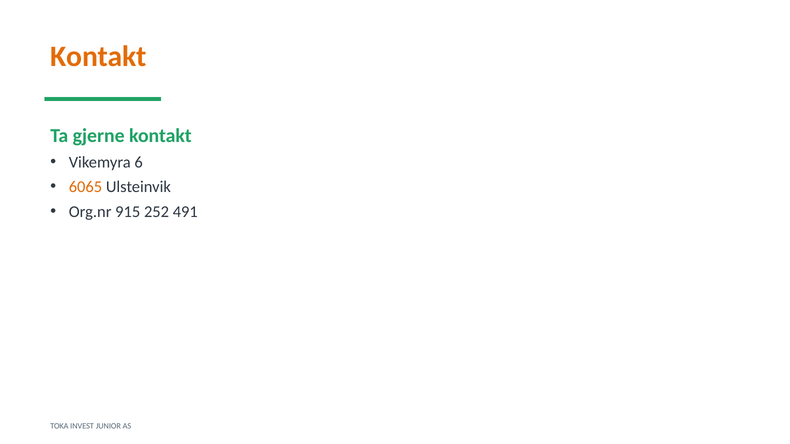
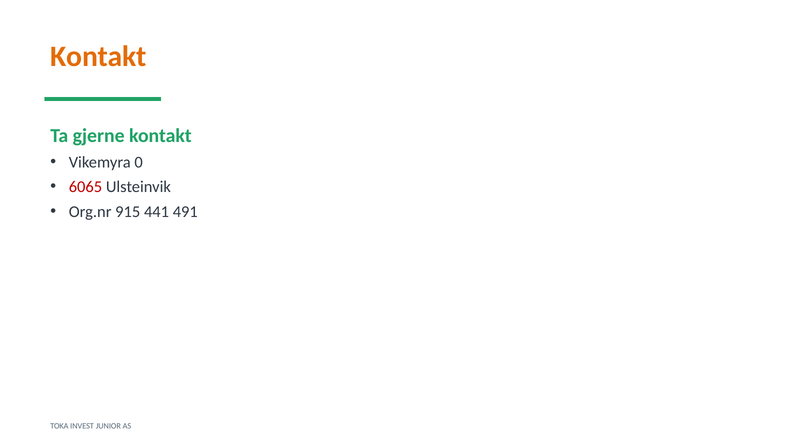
6: 6 -> 0
6065 colour: orange -> red
252: 252 -> 441
